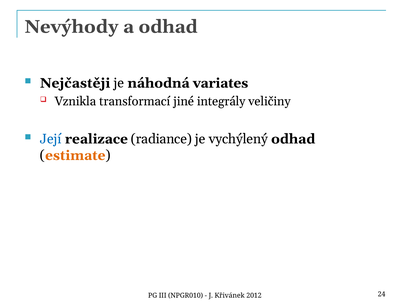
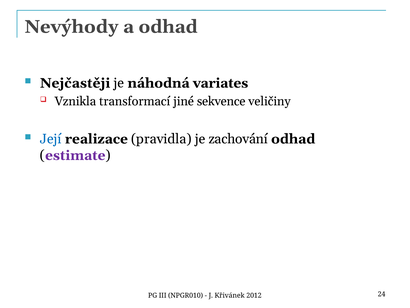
integrály: integrály -> sekvence
radiance: radiance -> pravidla
vychýlený: vychýlený -> zachování
estimate colour: orange -> purple
